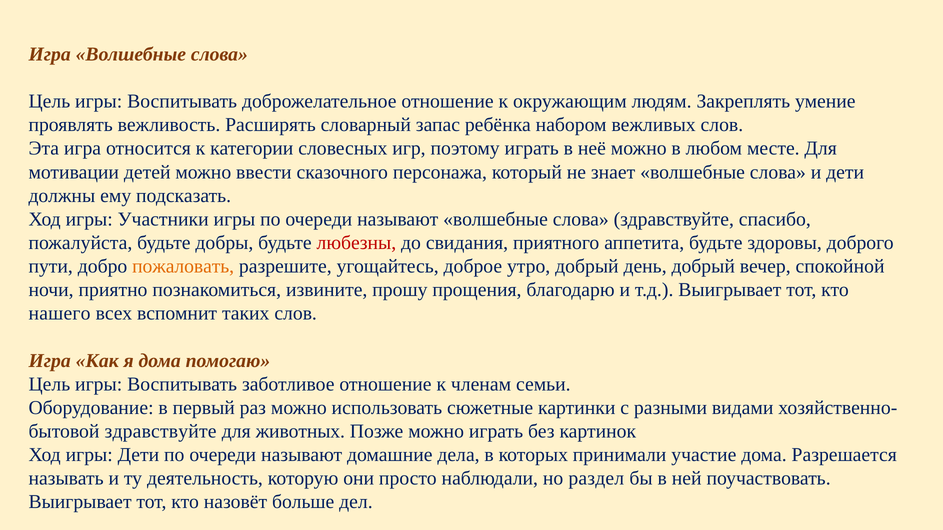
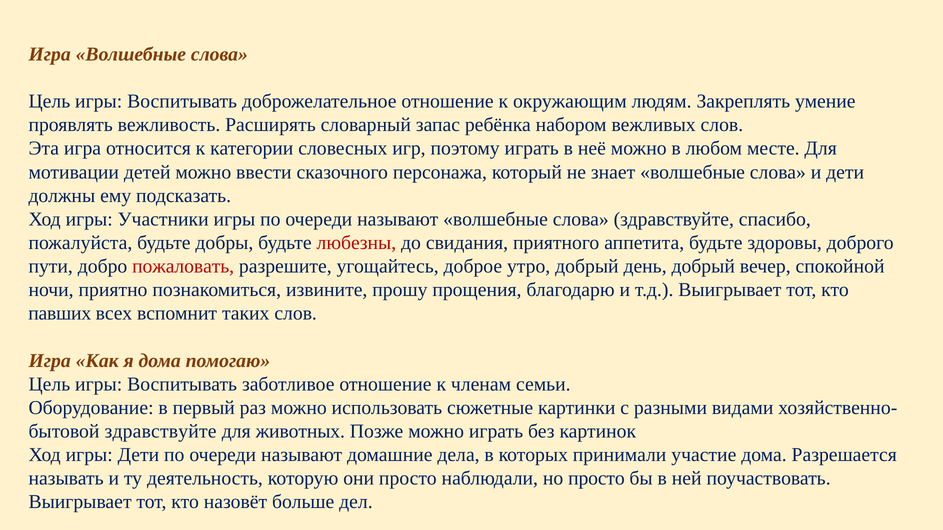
пожаловать colour: orange -> red
нашего: нашего -> павших
но раздел: раздел -> просто
